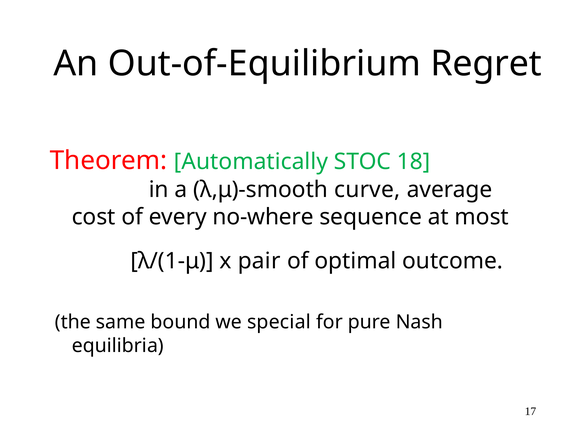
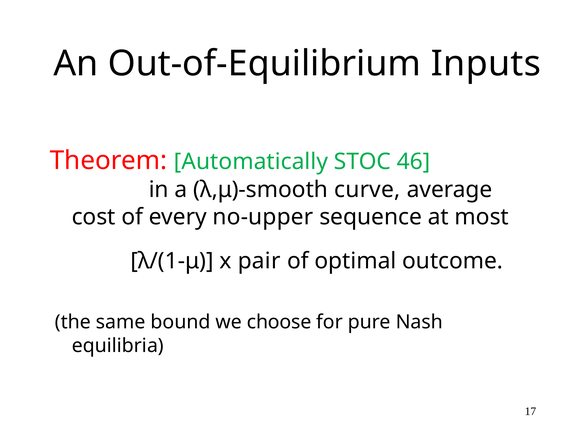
Regret: Regret -> Inputs
18: 18 -> 46
no-where: no-where -> no-upper
special: special -> choose
